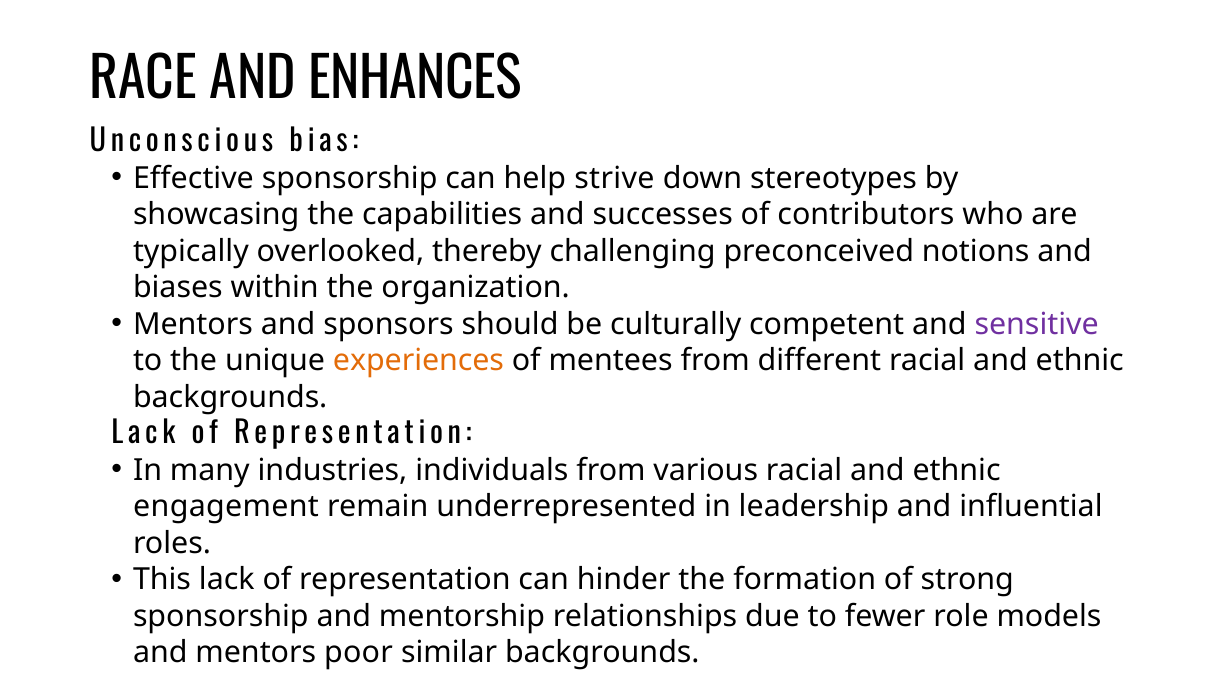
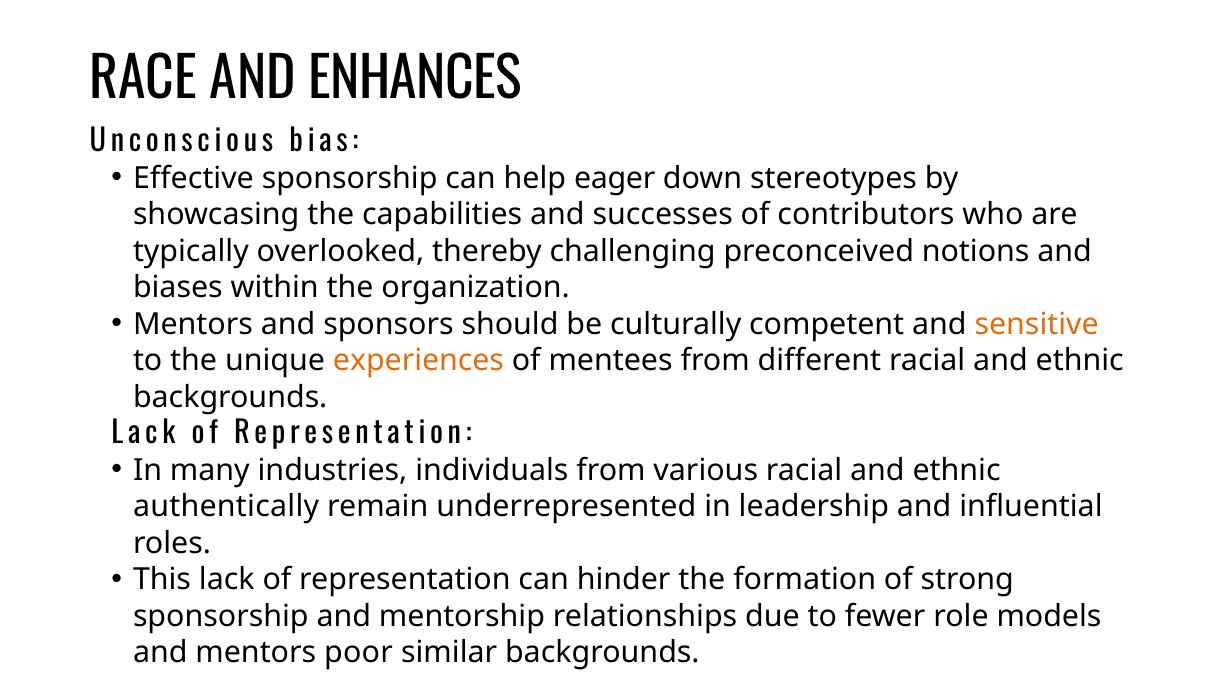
strive: strive -> eager
sensitive colour: purple -> orange
engagement: engagement -> authentically
